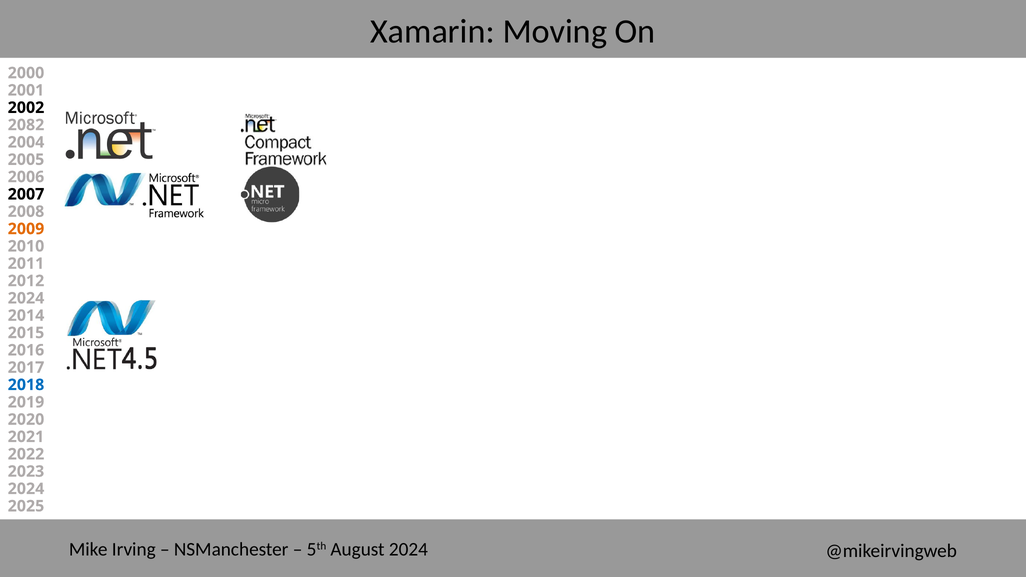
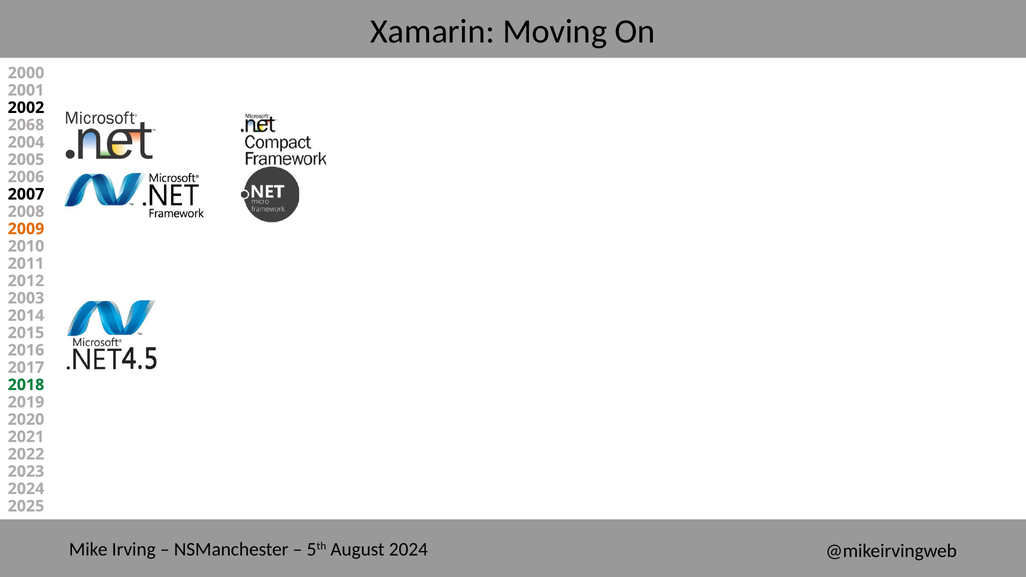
2082: 2082 -> 2068
2024 at (26, 298): 2024 -> 2003
2018 colour: blue -> green
